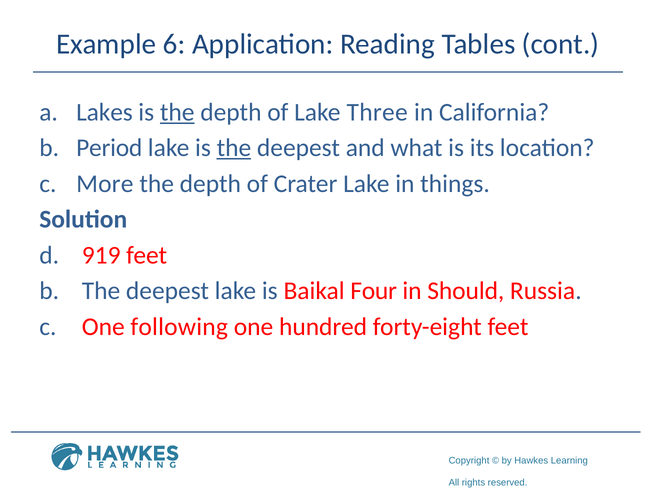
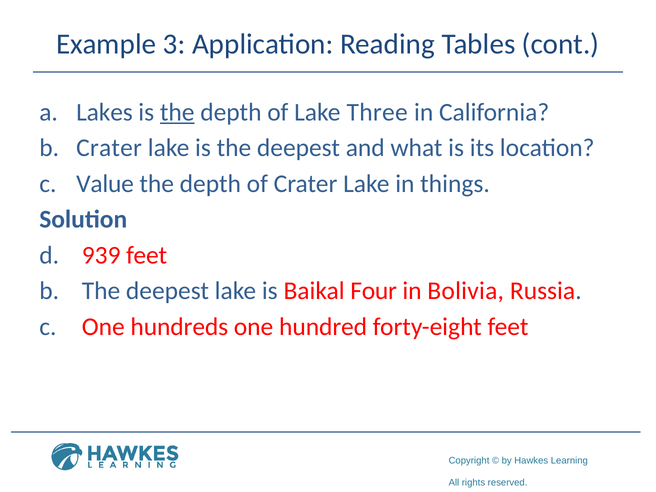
6: 6 -> 3
Period at (109, 148): Period -> Crater
the at (234, 148) underline: present -> none
More: More -> Value
919: 919 -> 939
Should: Should -> Bolivia
following: following -> hundreds
